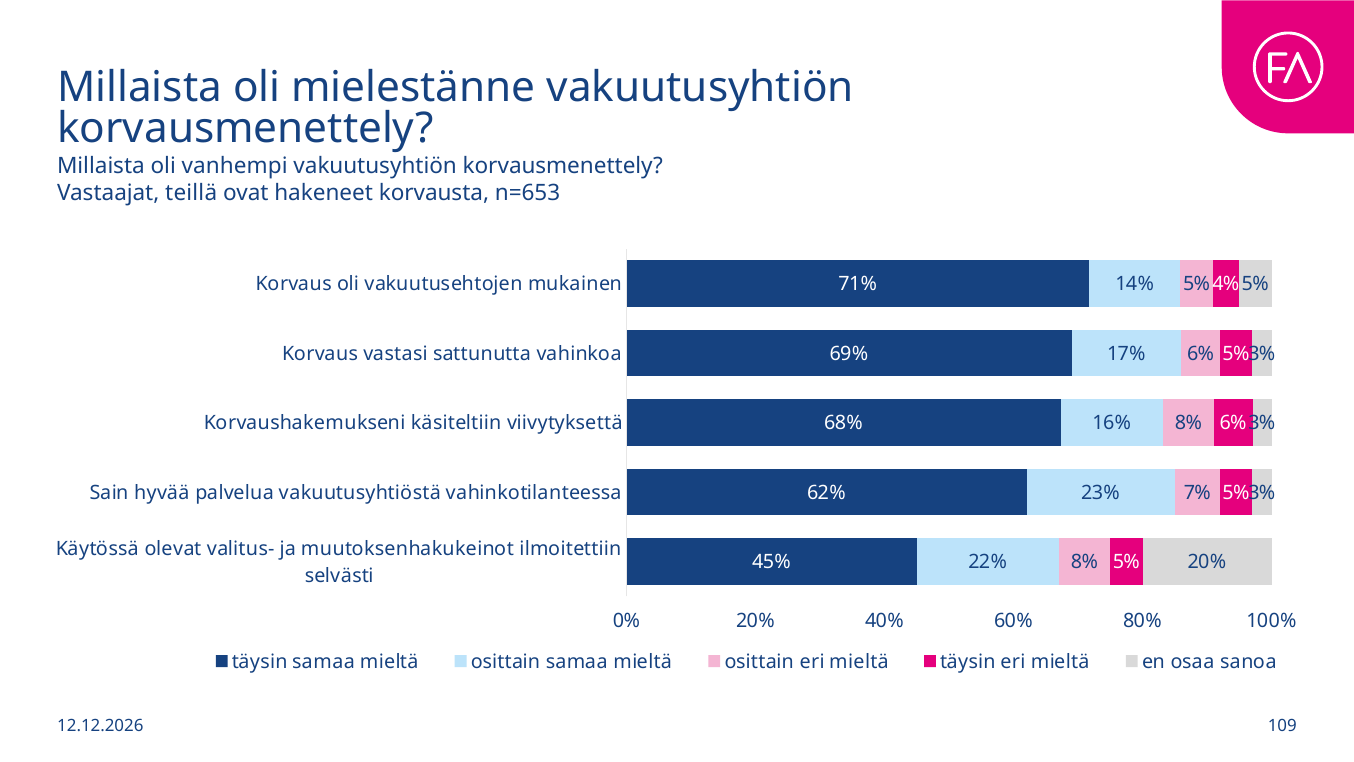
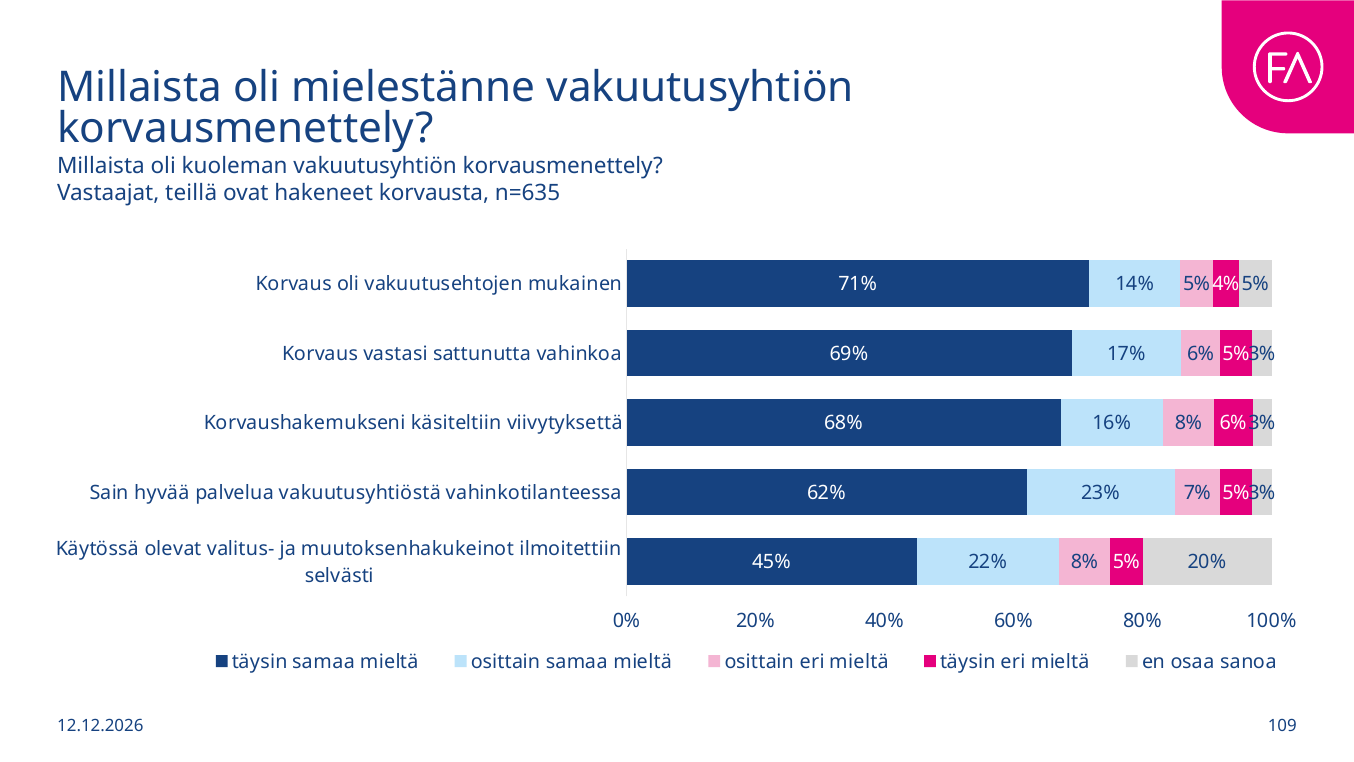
vanhempi: vanhempi -> kuoleman
n=653: n=653 -> n=635
